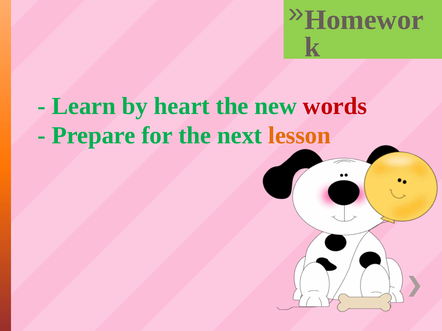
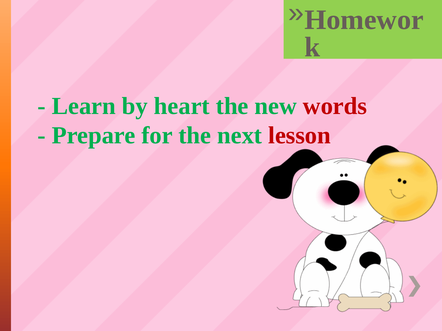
lesson colour: orange -> red
